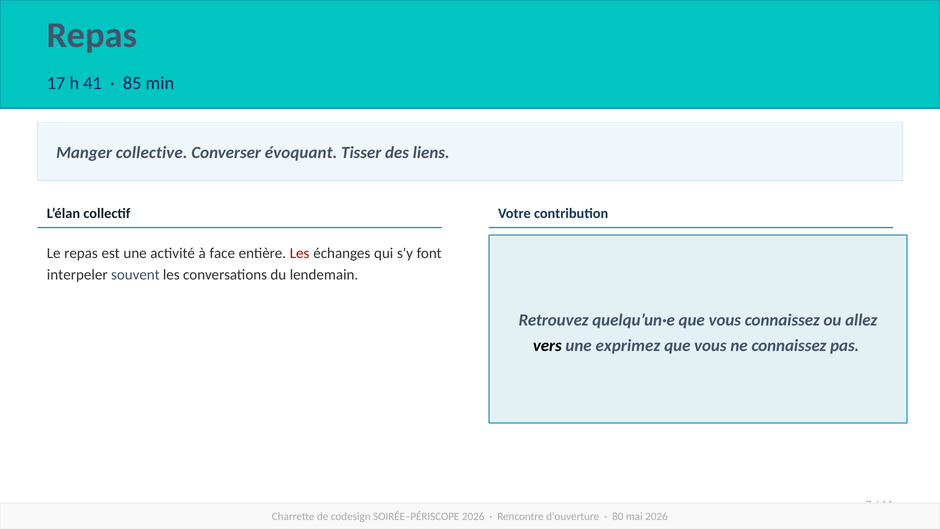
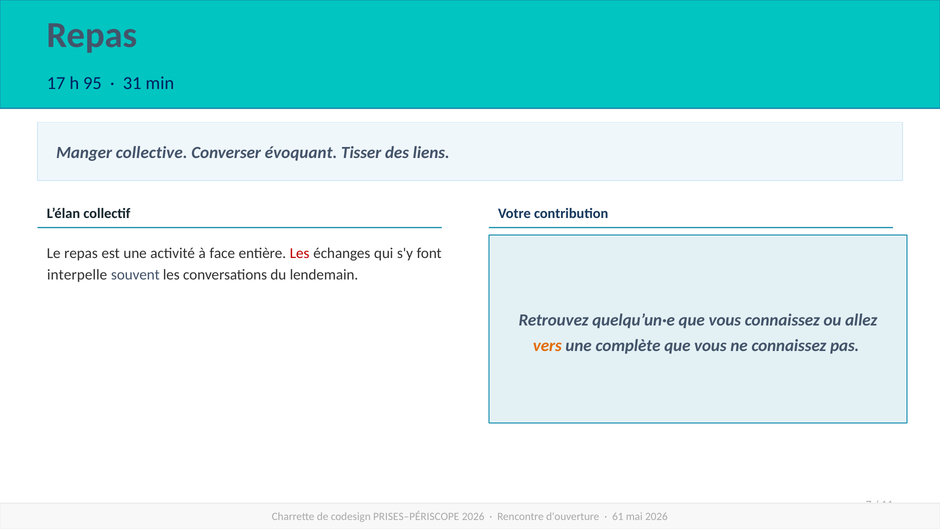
41: 41 -> 95
85: 85 -> 31
interpeler: interpeler -> interpelle
vers colour: black -> orange
exprimez: exprimez -> complète
SOIRÉE–PÉRISCOPE: SOIRÉE–PÉRISCOPE -> PRISES–PÉRISCOPE
80: 80 -> 61
